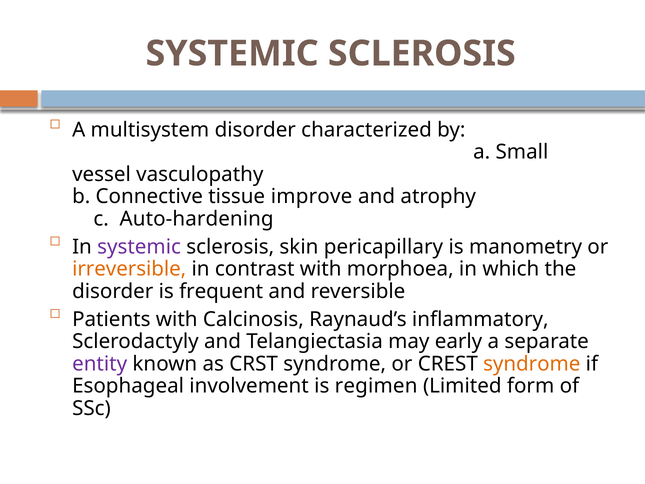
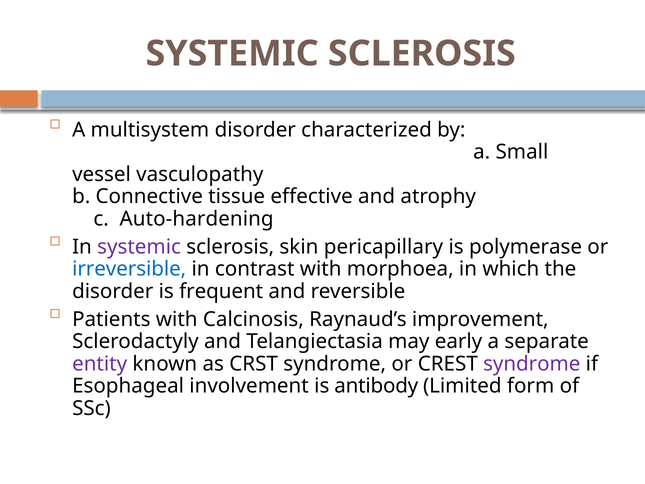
improve: improve -> effective
manometry: manometry -> polymerase
irreversible colour: orange -> blue
inflammatory: inflammatory -> improvement
syndrome at (532, 364) colour: orange -> purple
regimen: regimen -> antibody
